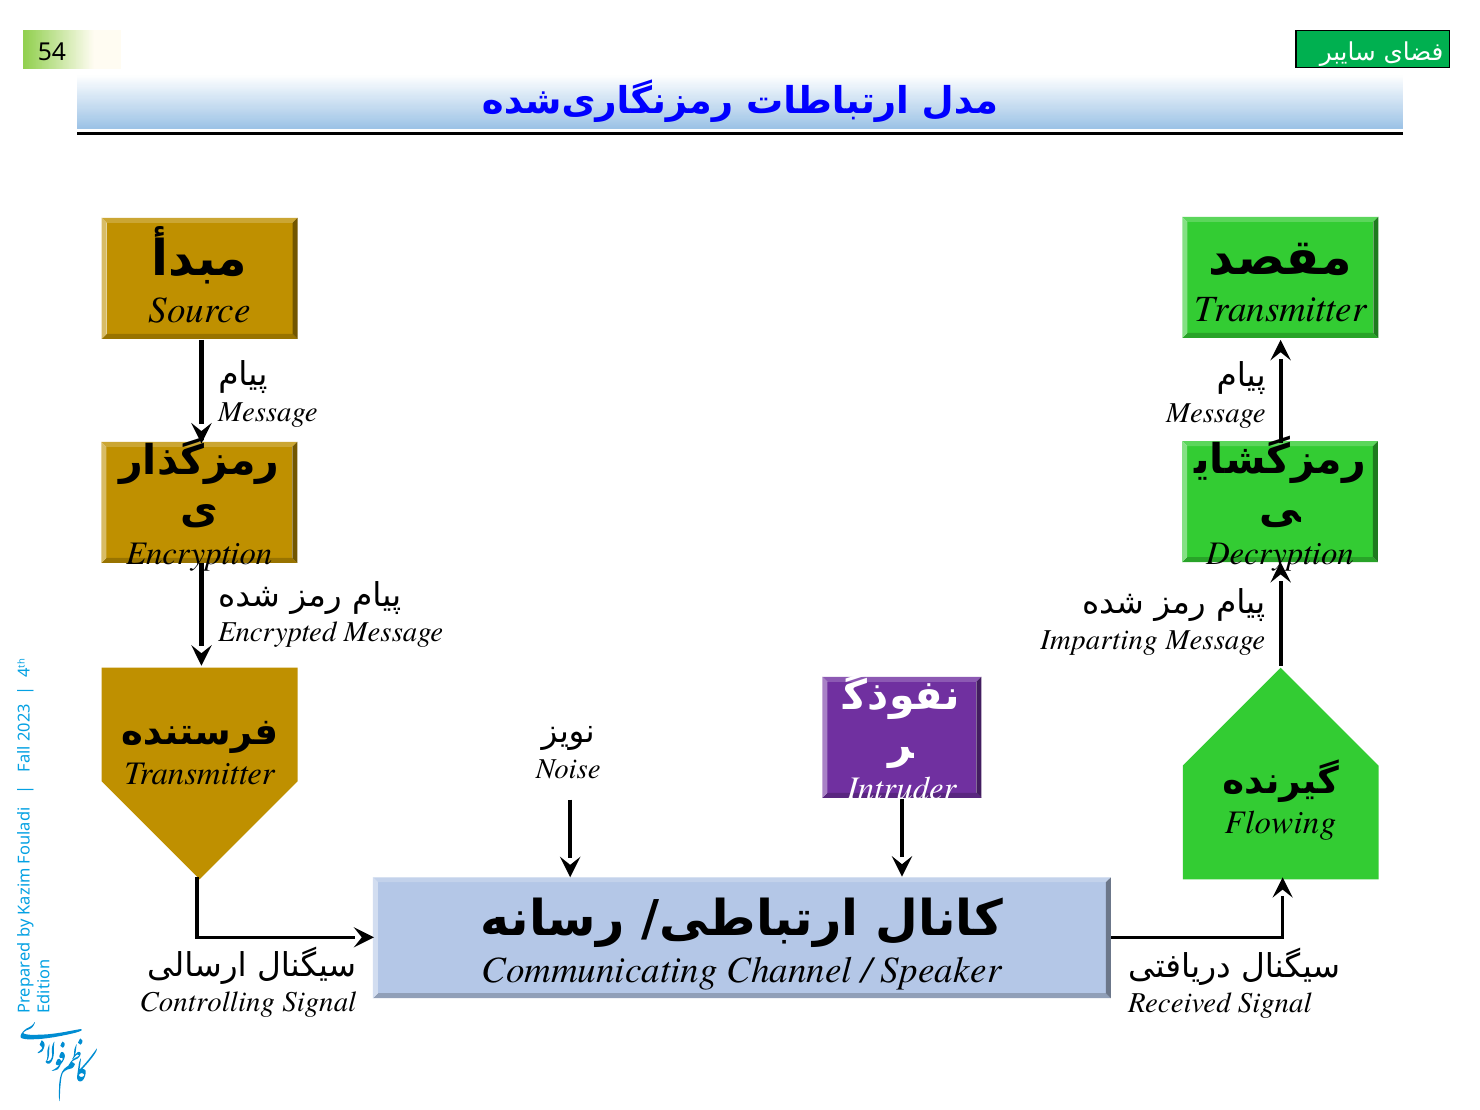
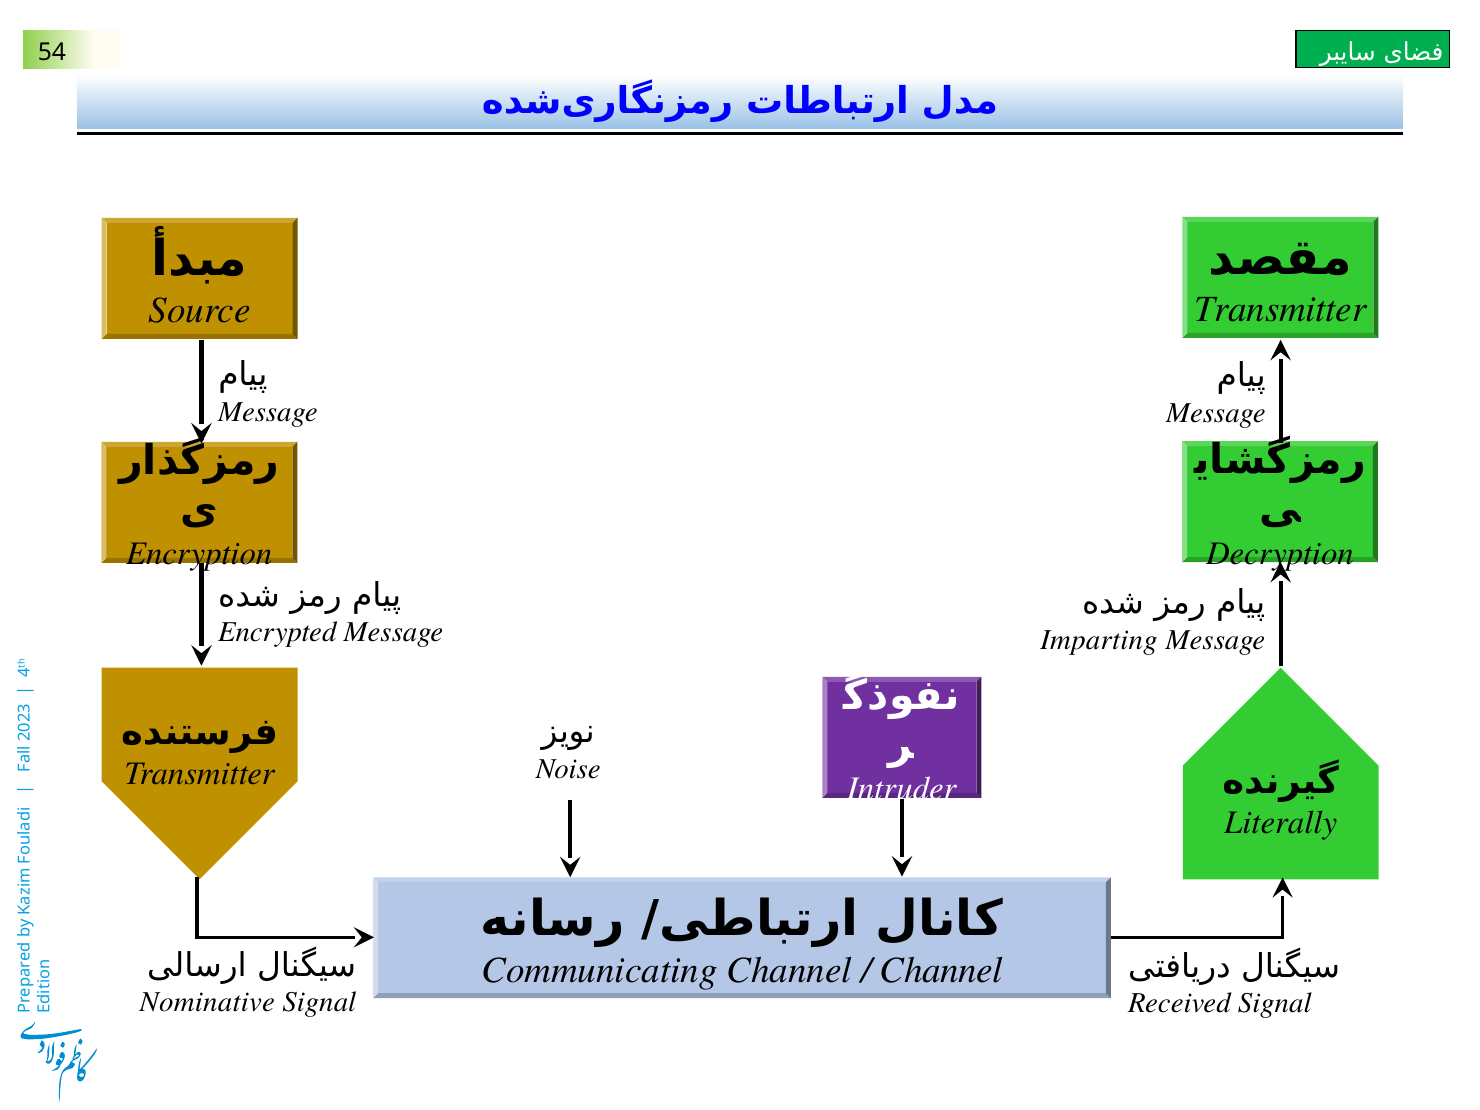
Flowing: Flowing -> Literally
Speaker at (941, 970): Speaker -> Channel
Controlling: Controlling -> Nominative
